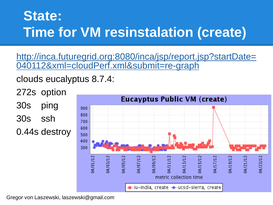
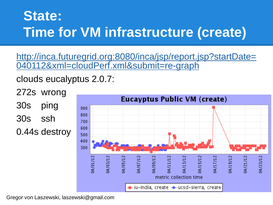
resinstalation: resinstalation -> infrastructure
8.7.4: 8.7.4 -> 2.0.7
option: option -> wrong
